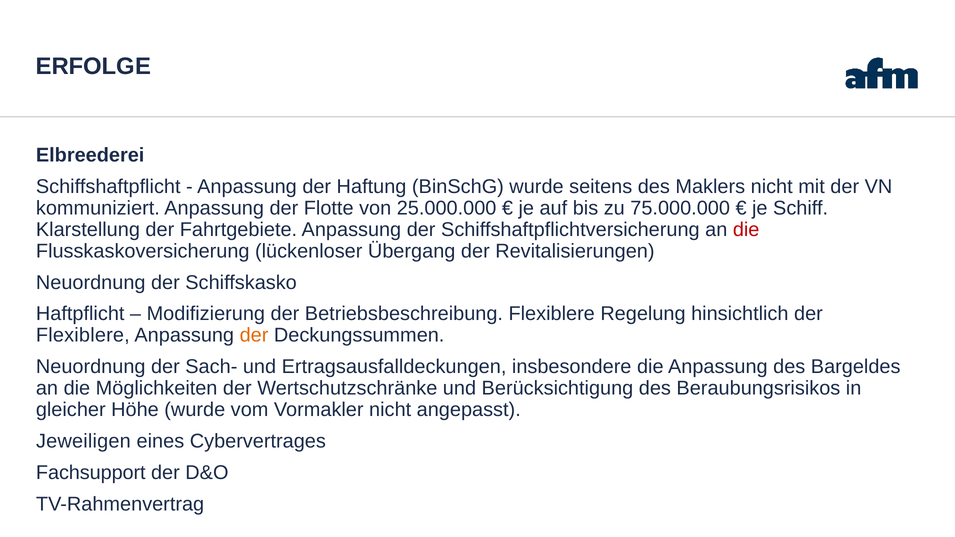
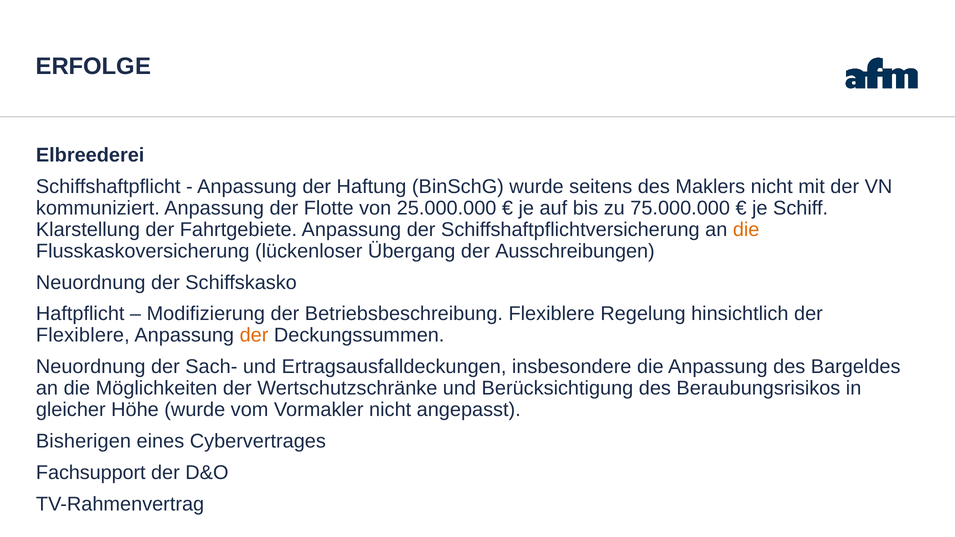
die at (746, 230) colour: red -> orange
Revitalisierungen: Revitalisierungen -> Ausschreibungen
Jeweiligen: Jeweiligen -> Bisherigen
